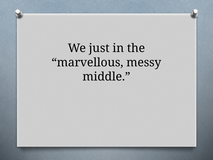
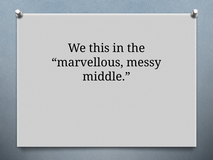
just: just -> this
